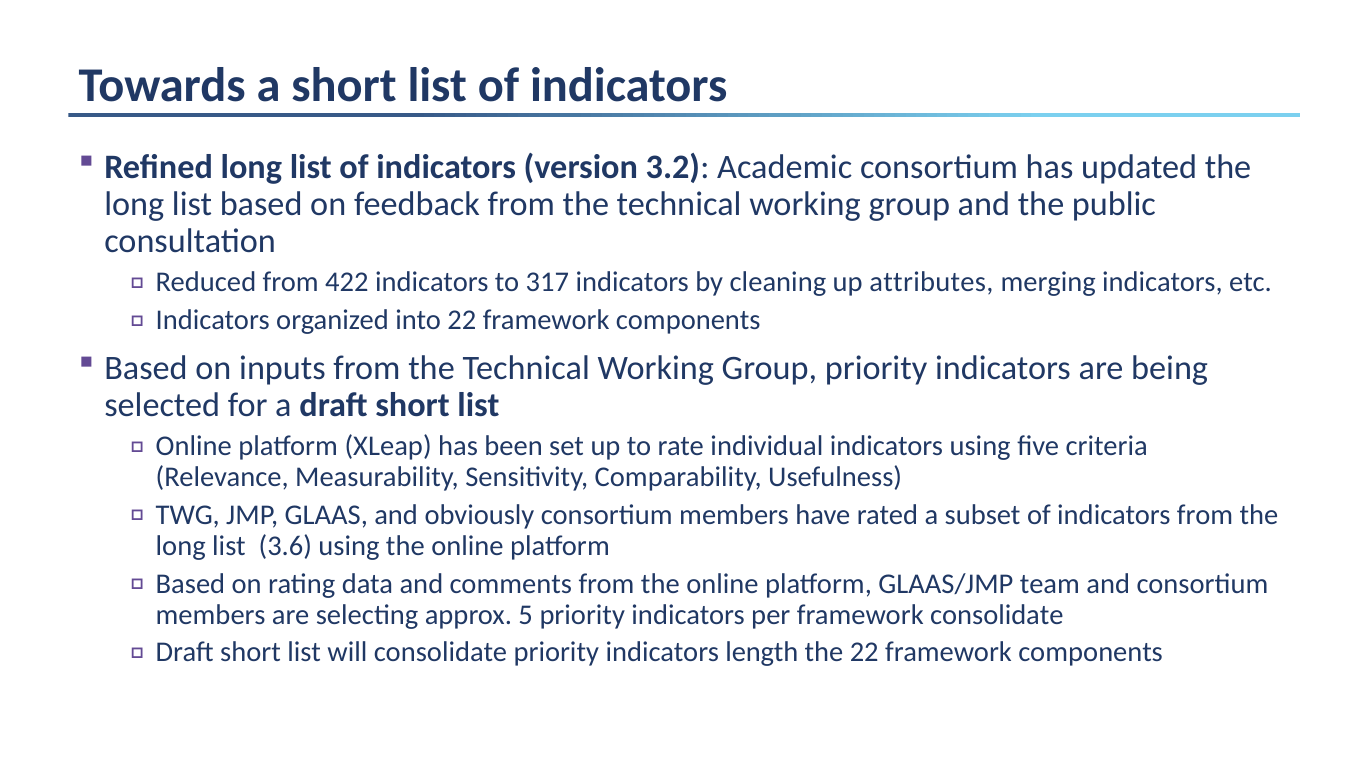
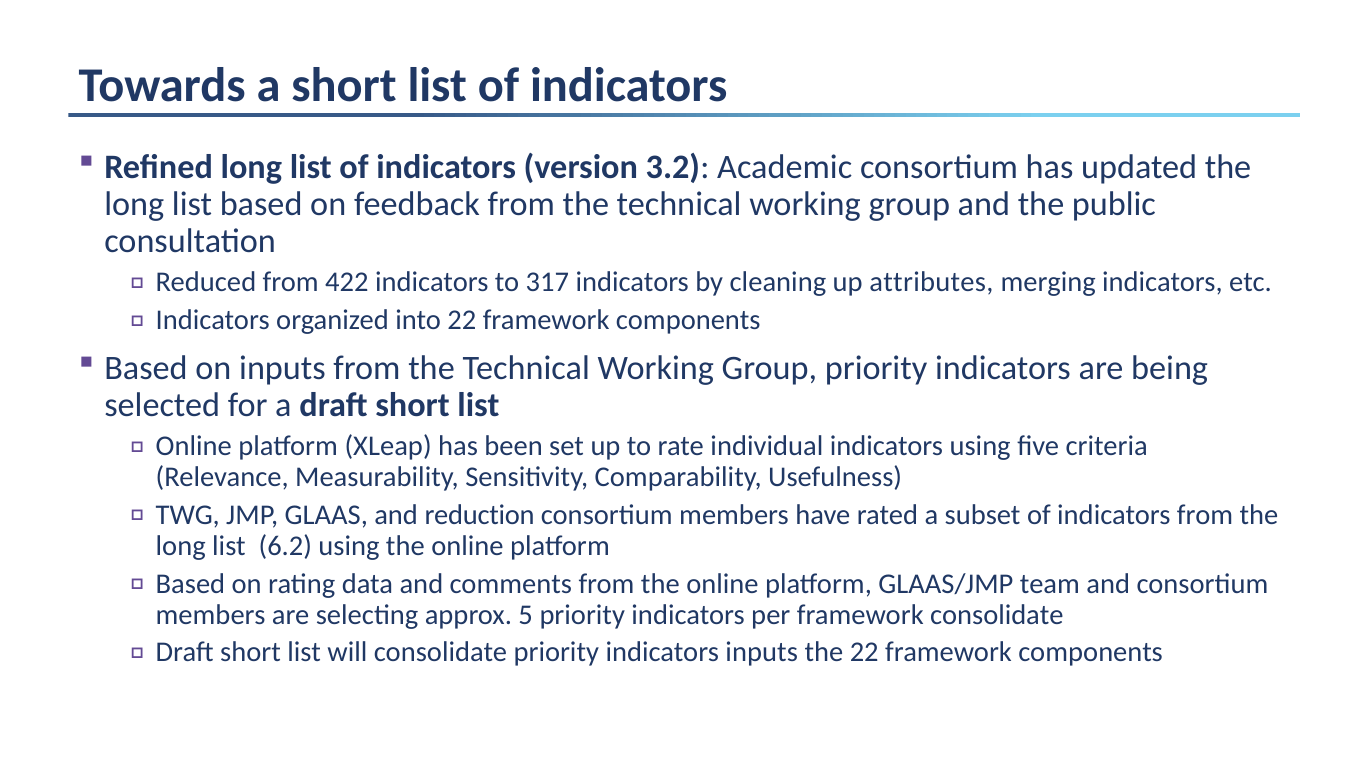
obviously: obviously -> reduction
3.6: 3.6 -> 6.2
indicators length: length -> inputs
